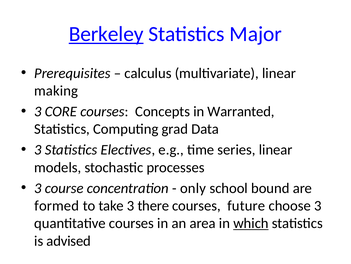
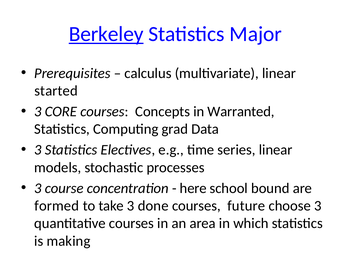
making: making -> started
only: only -> here
there: there -> done
which underline: present -> none
advised: advised -> making
